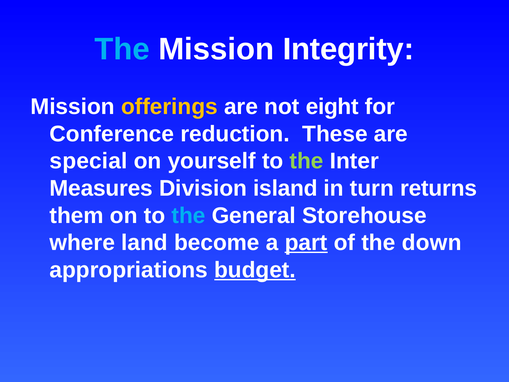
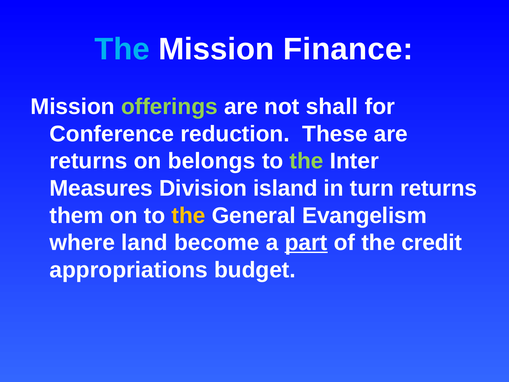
Integrity: Integrity -> Finance
offerings colour: yellow -> light green
eight: eight -> shall
special at (89, 161): special -> returns
yourself: yourself -> belongs
the at (188, 215) colour: light blue -> yellow
Storehouse: Storehouse -> Evangelism
down: down -> credit
budget underline: present -> none
